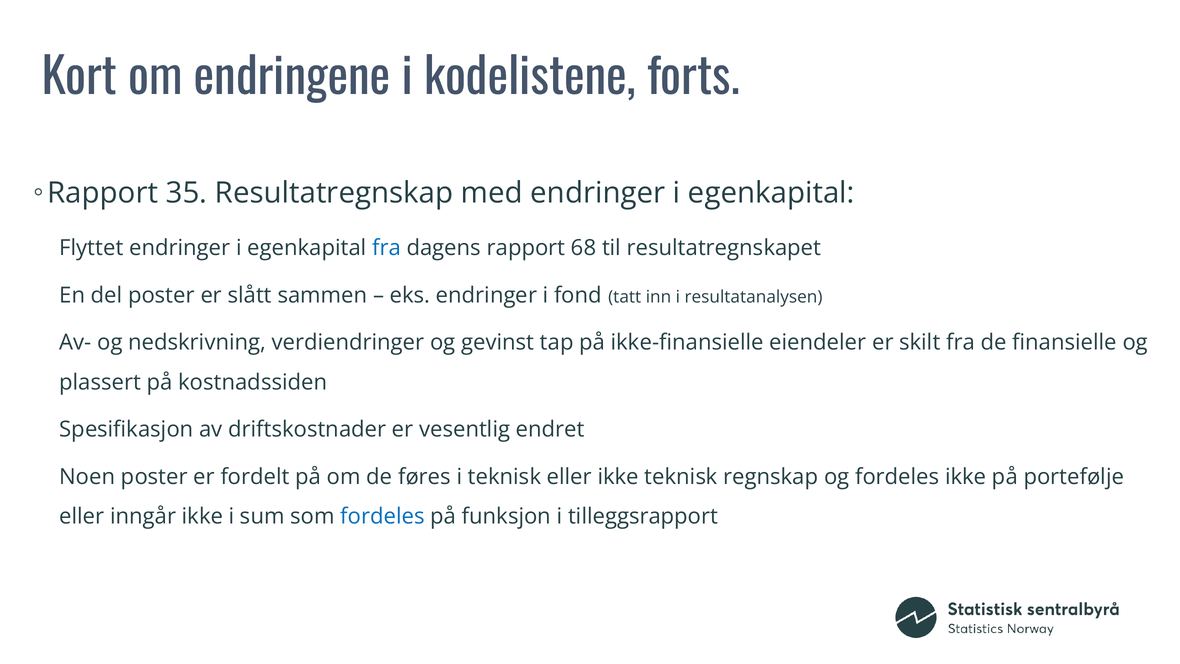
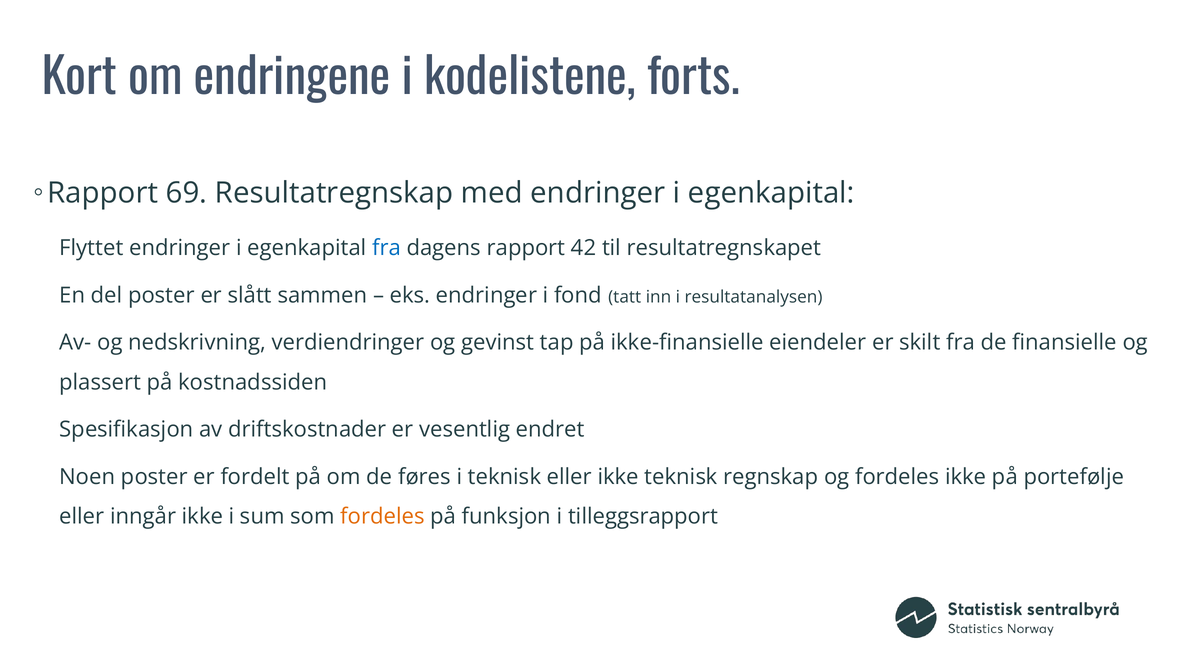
35: 35 -> 69
68: 68 -> 42
fordeles at (382, 516) colour: blue -> orange
